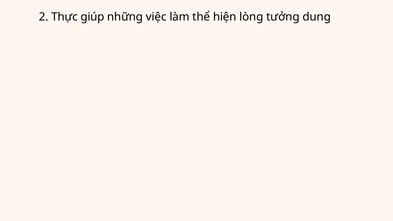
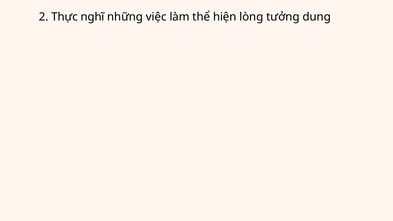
giúp: giúp -> nghĩ
